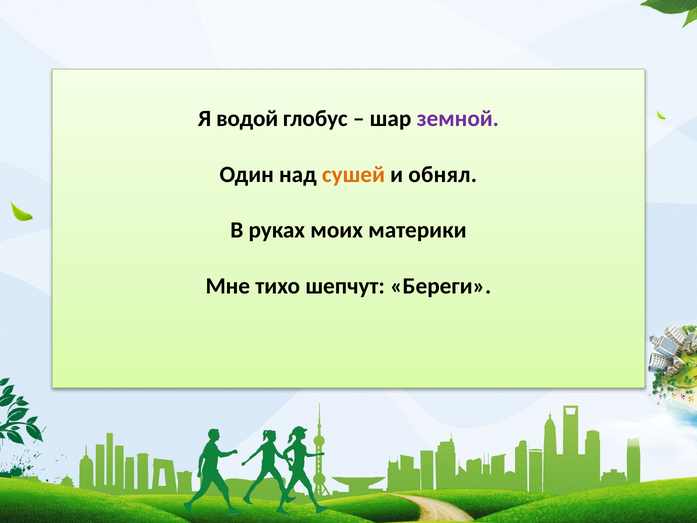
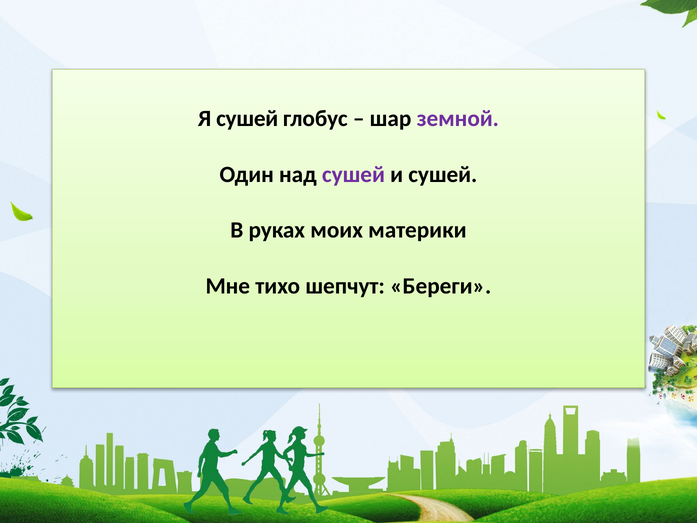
Я водой: водой -> сушей
сушей at (353, 174) colour: orange -> purple
и обнял: обнял -> сушей
